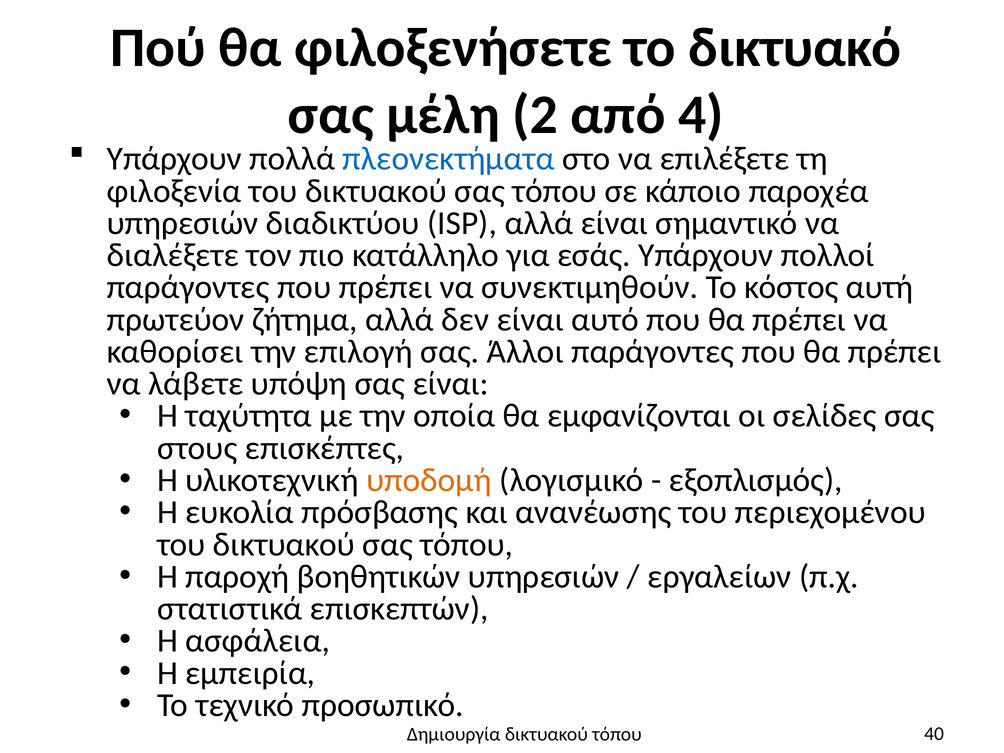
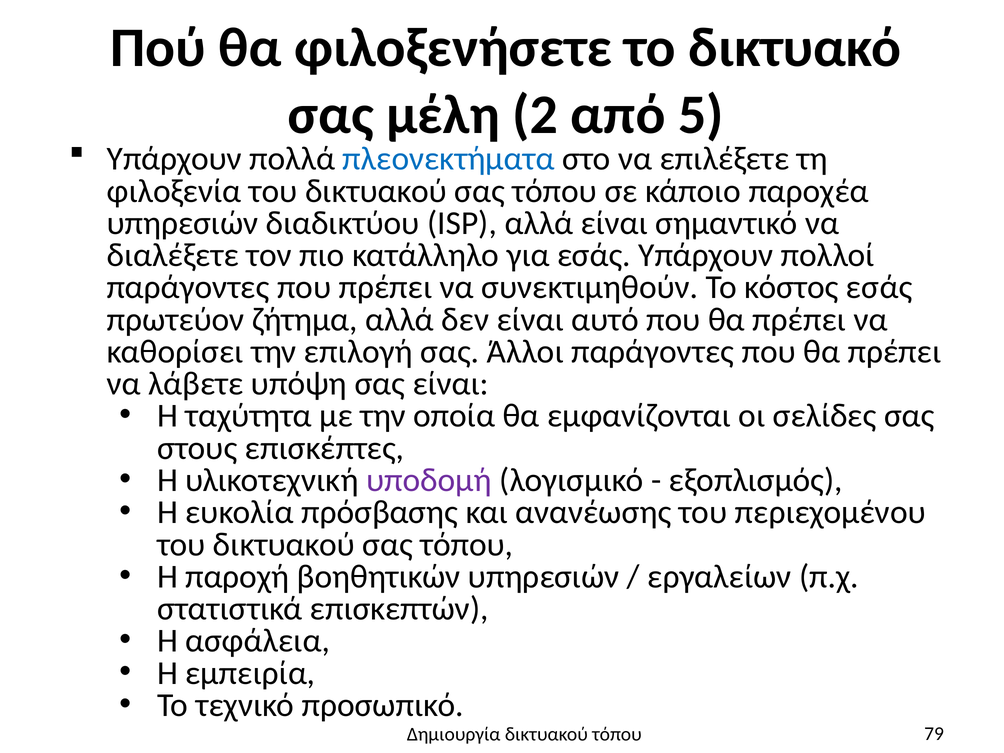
4: 4 -> 5
κόστος αυτή: αυτή -> εσάς
υποδομή colour: orange -> purple
40: 40 -> 79
